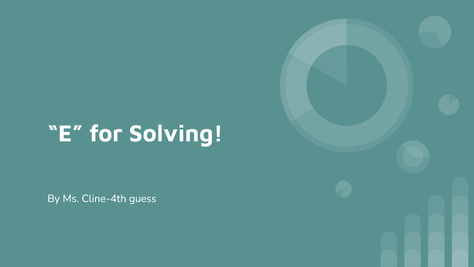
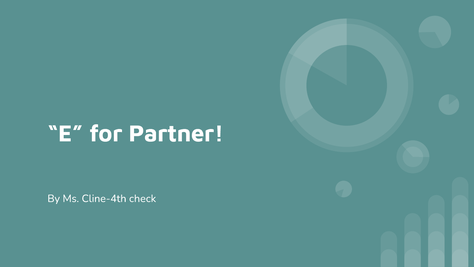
Solving: Solving -> Partner
guess: guess -> check
